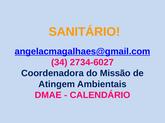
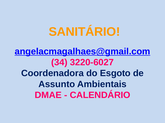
2734-6027: 2734-6027 -> 3220-6027
Missão: Missão -> Esgoto
Atingem: Atingem -> Assunto
